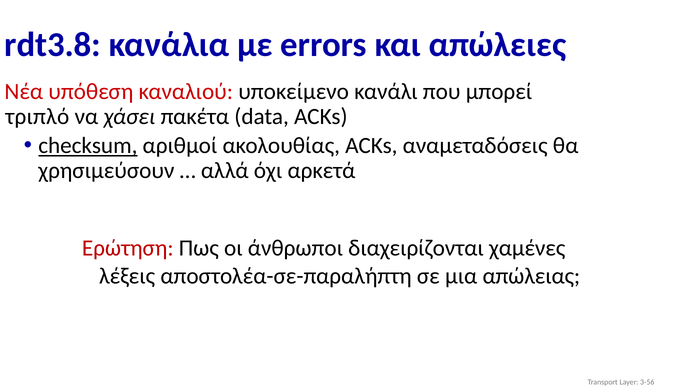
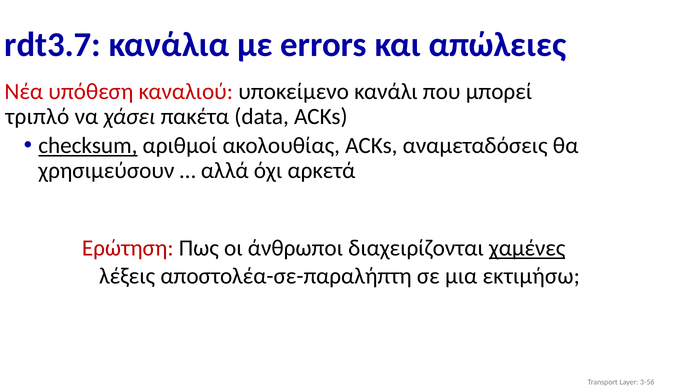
rdt3.8: rdt3.8 -> rdt3.7
χαμένες underline: none -> present
απώλειας: απώλειας -> εκτιμήσω
